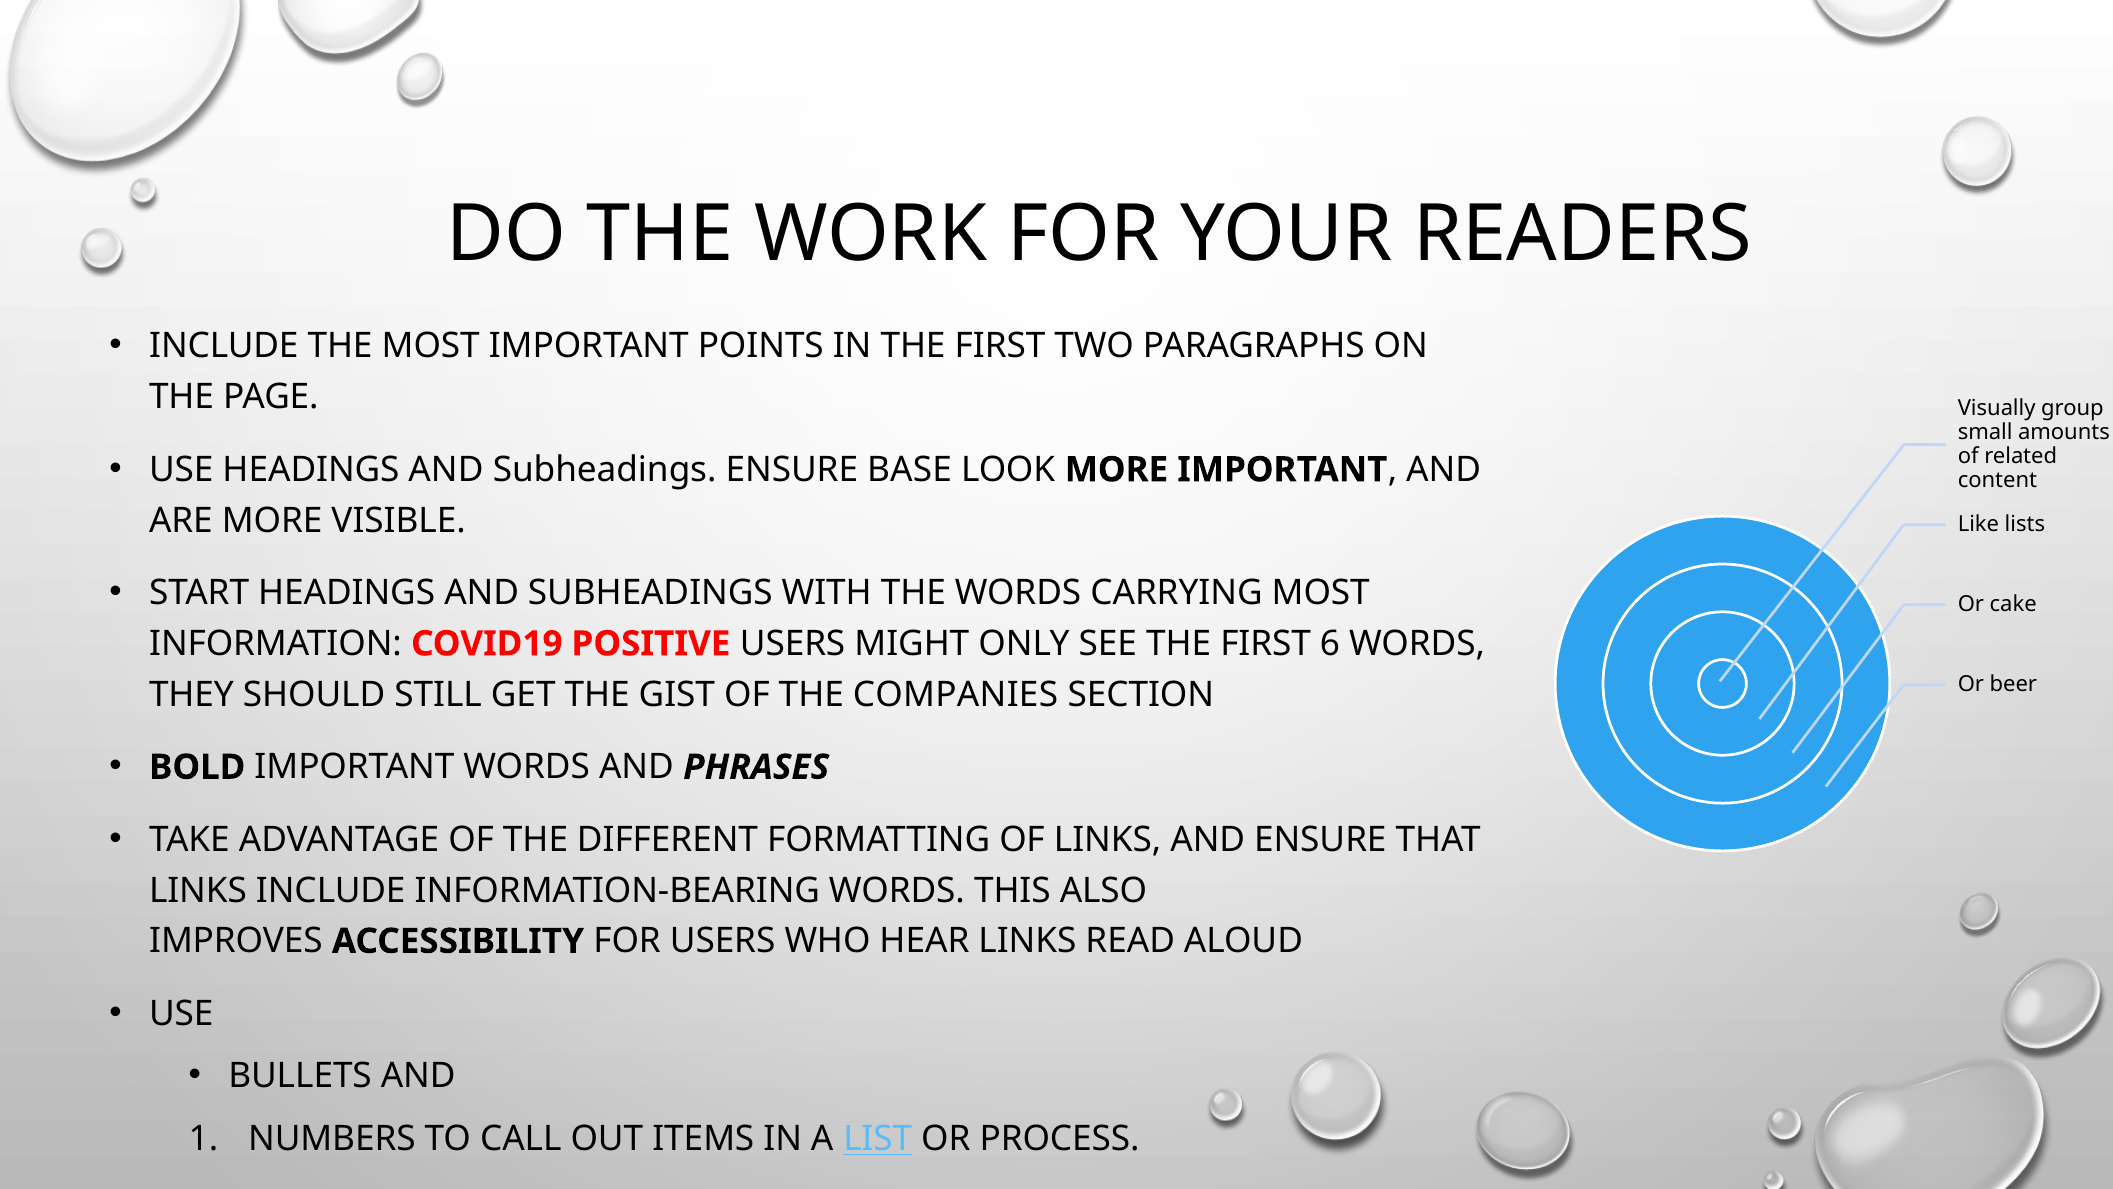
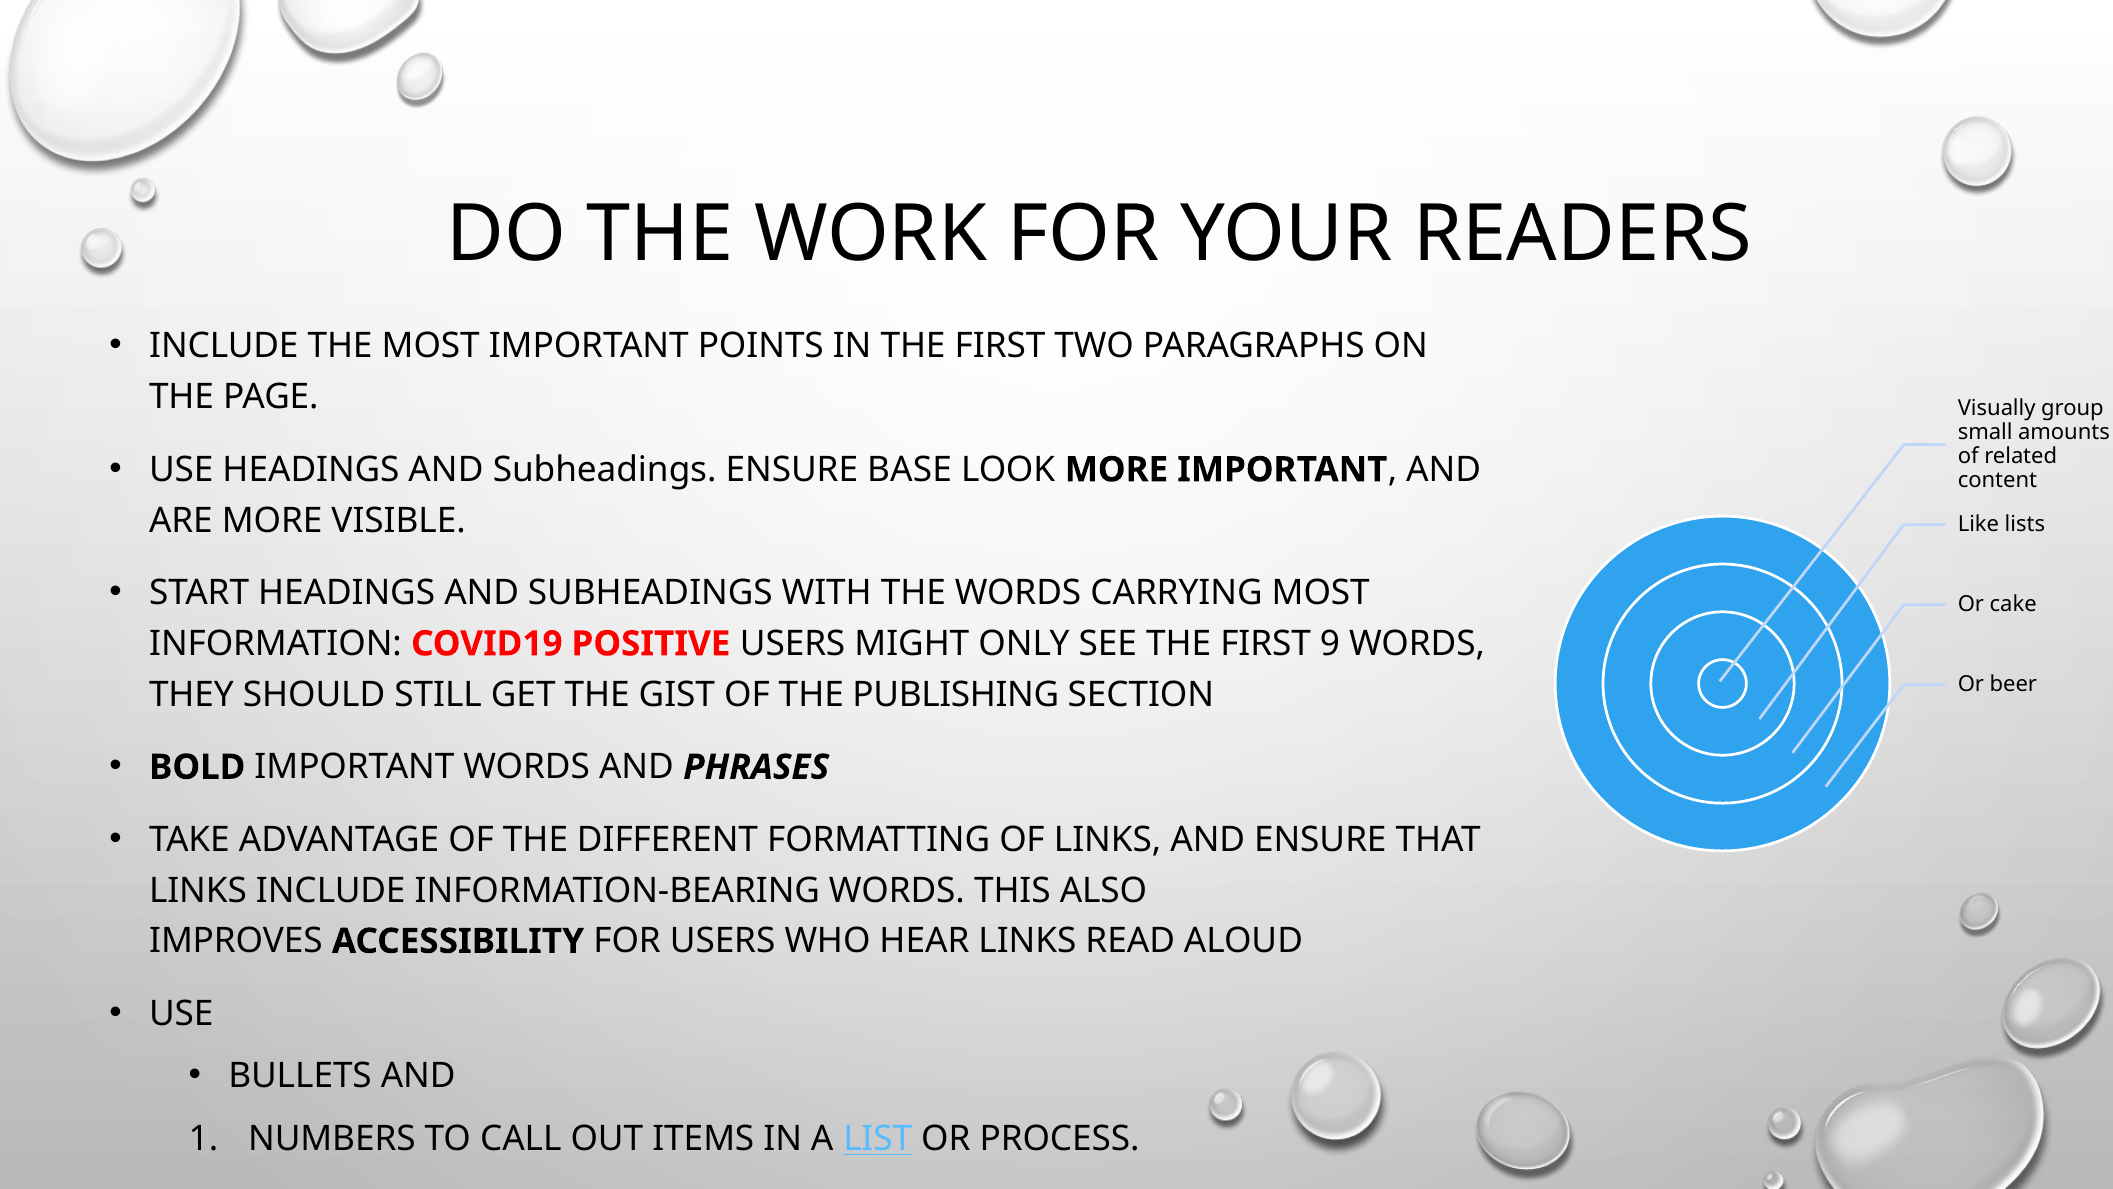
6: 6 -> 9
COMPANIES: COMPANIES -> PUBLISHING
